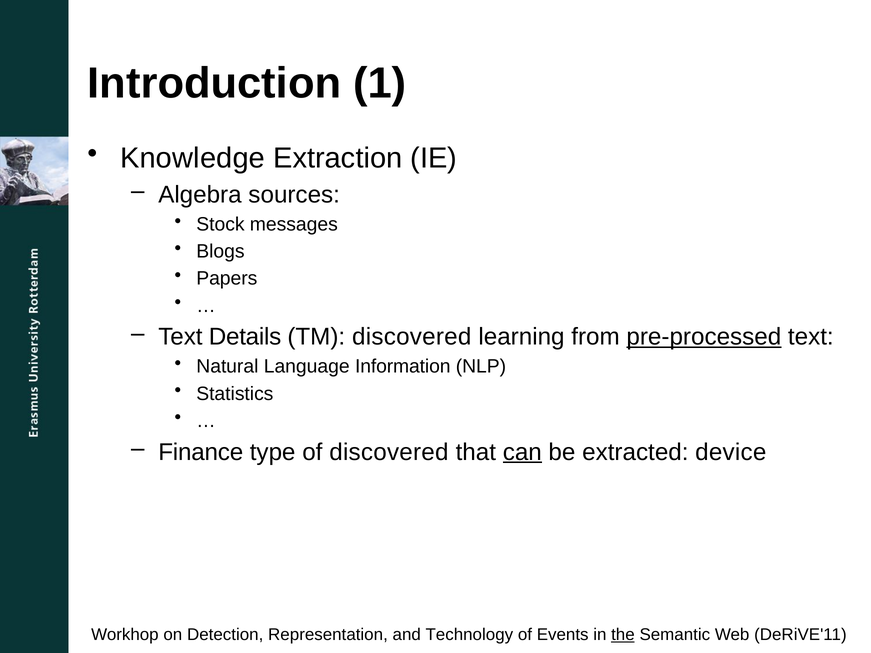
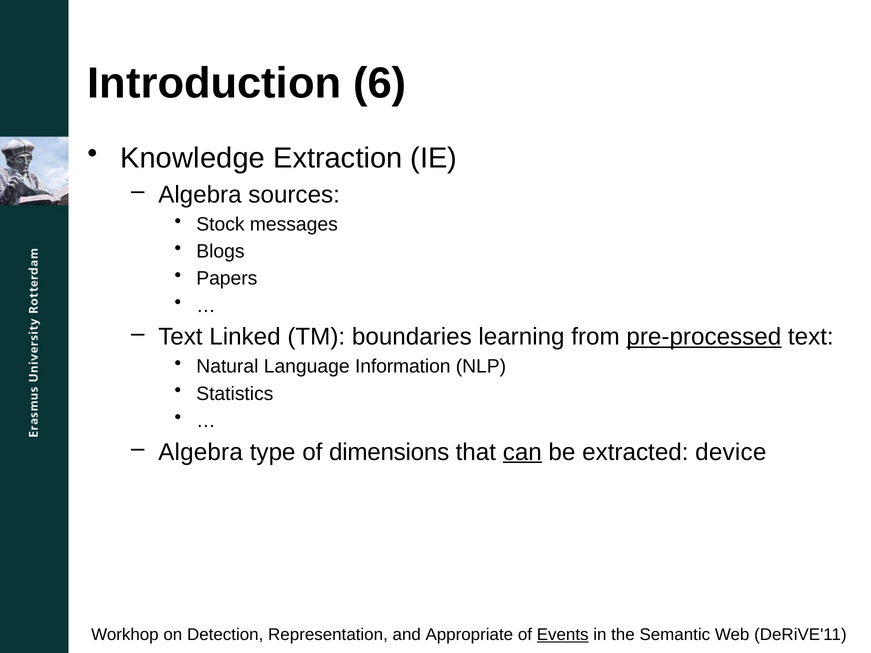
1: 1 -> 6
Details: Details -> Linked
TM discovered: discovered -> boundaries
Finance at (201, 452): Finance -> Algebra
of discovered: discovered -> dimensions
Technology: Technology -> Appropriate
Events underline: none -> present
the underline: present -> none
